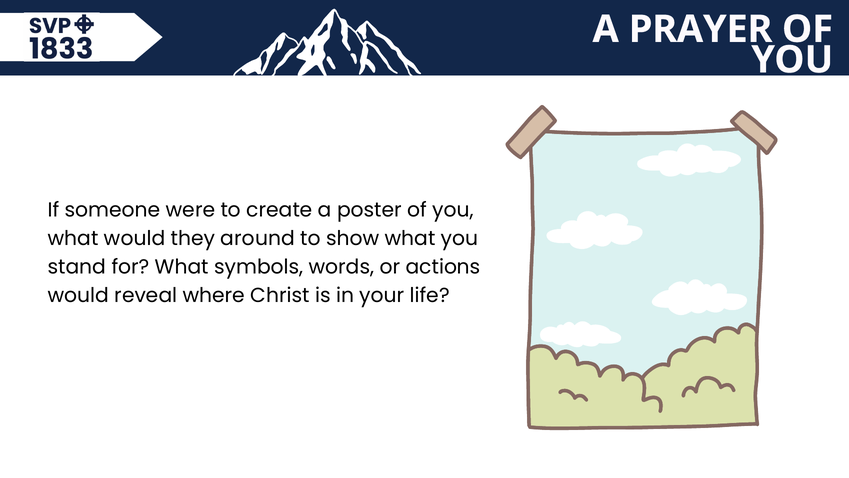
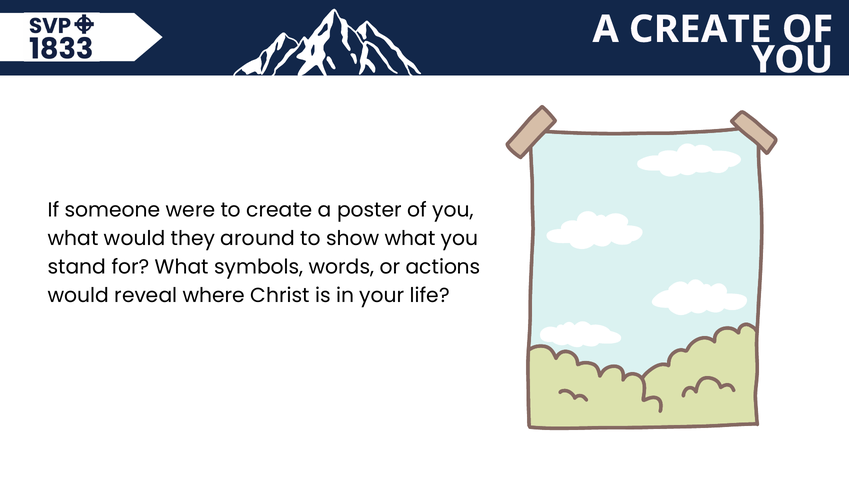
A PRAYER: PRAYER -> CREATE
